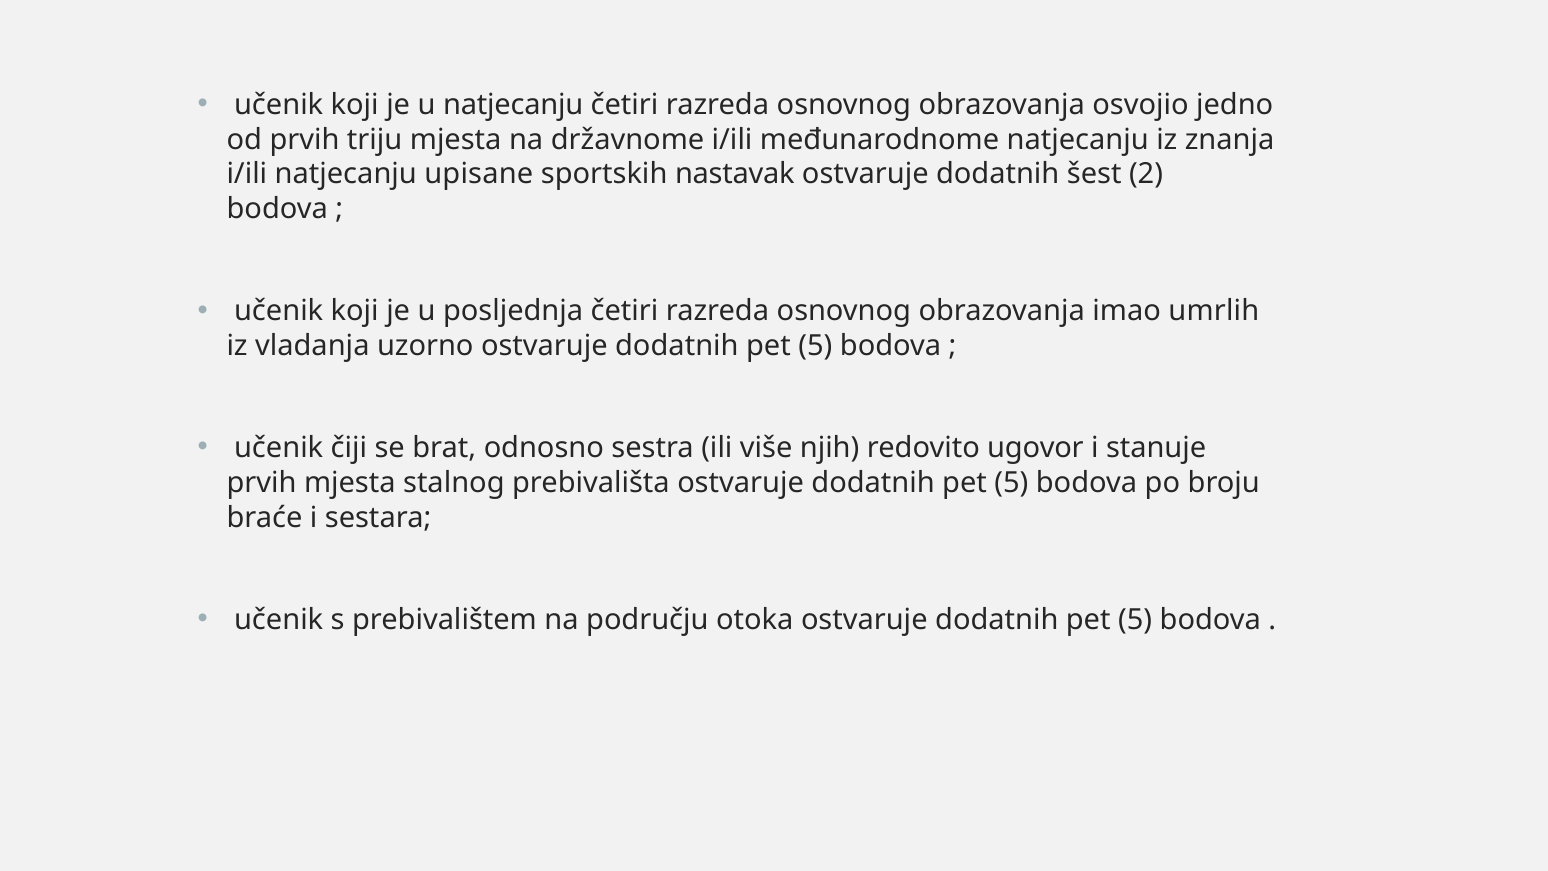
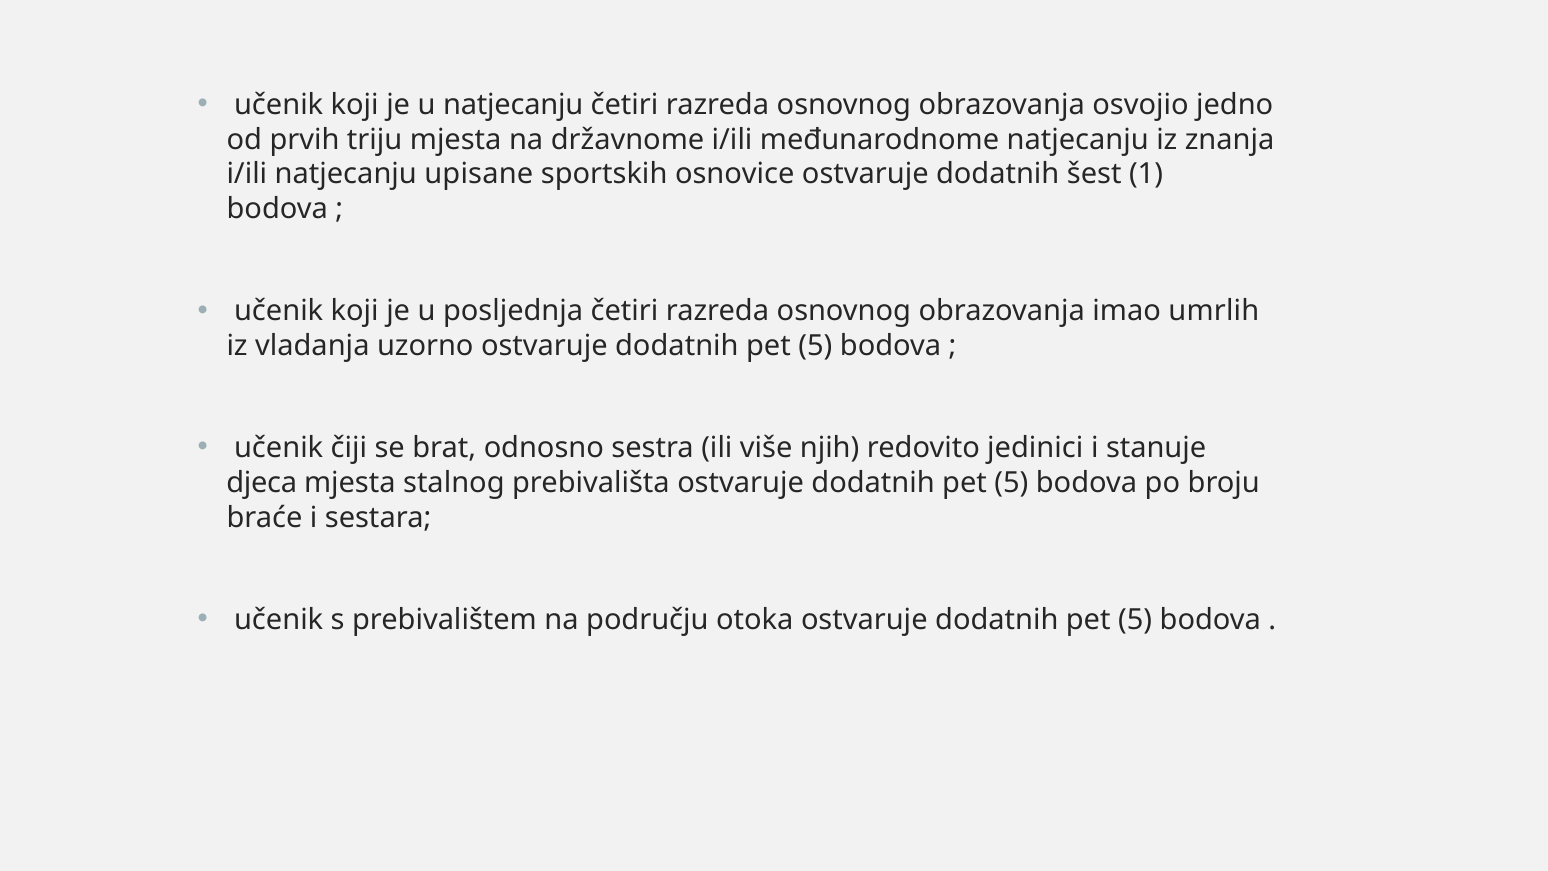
nastavak: nastavak -> osnovice
2: 2 -> 1
ugovor: ugovor -> jedinici
prvih at (262, 483): prvih -> djeca
